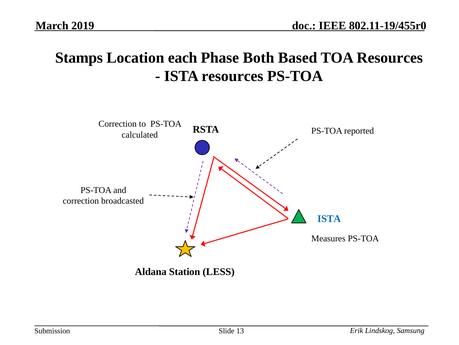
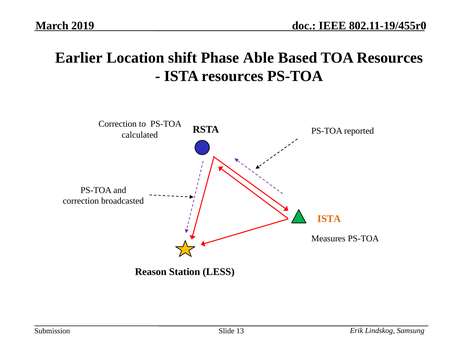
Stamps: Stamps -> Earlier
each: each -> shift
Both: Both -> Able
ISTA at (329, 218) colour: blue -> orange
Aldana: Aldana -> Reason
